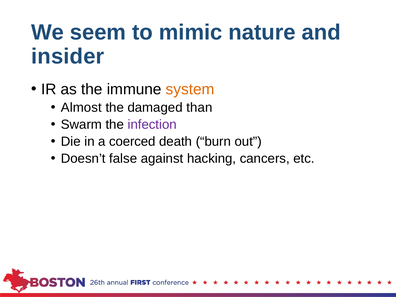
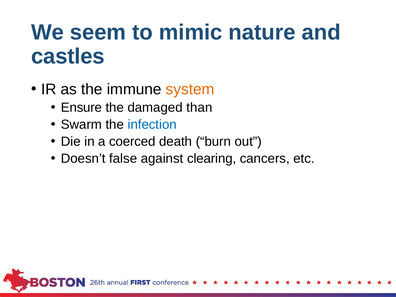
insider: insider -> castles
Almost: Almost -> Ensure
infection colour: purple -> blue
hacking: hacking -> clearing
